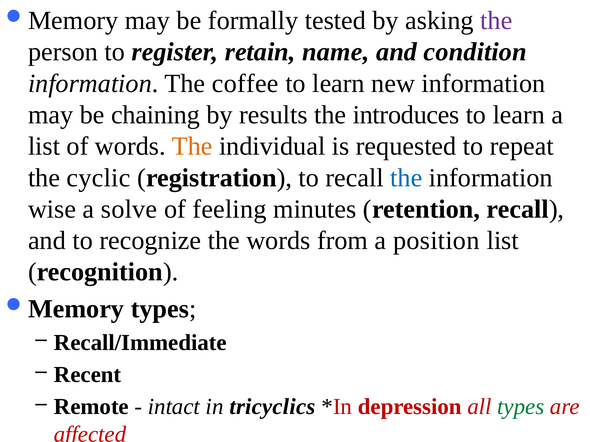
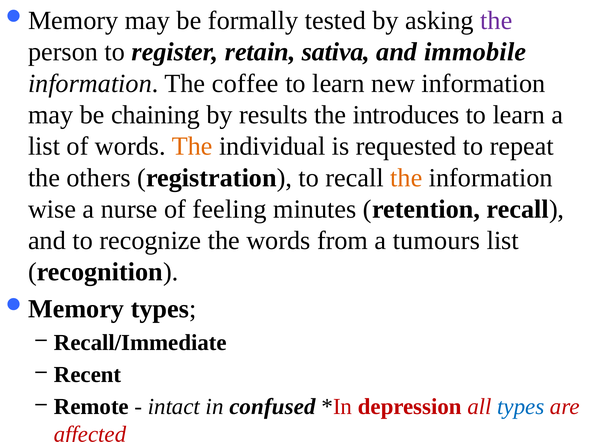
name: name -> sativa
condition: condition -> immobile
cyclic: cyclic -> others
the at (406, 178) colour: blue -> orange
solve: solve -> nurse
position: position -> tumours
tricyclics: tricyclics -> confused
types at (521, 407) colour: green -> blue
